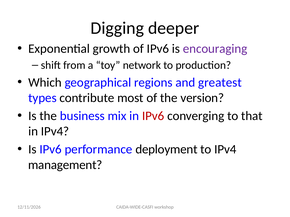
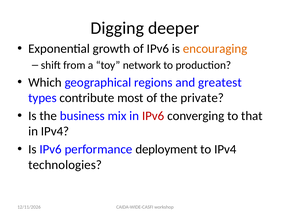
encouraging colour: purple -> orange
version: version -> private
management: management -> technologies
